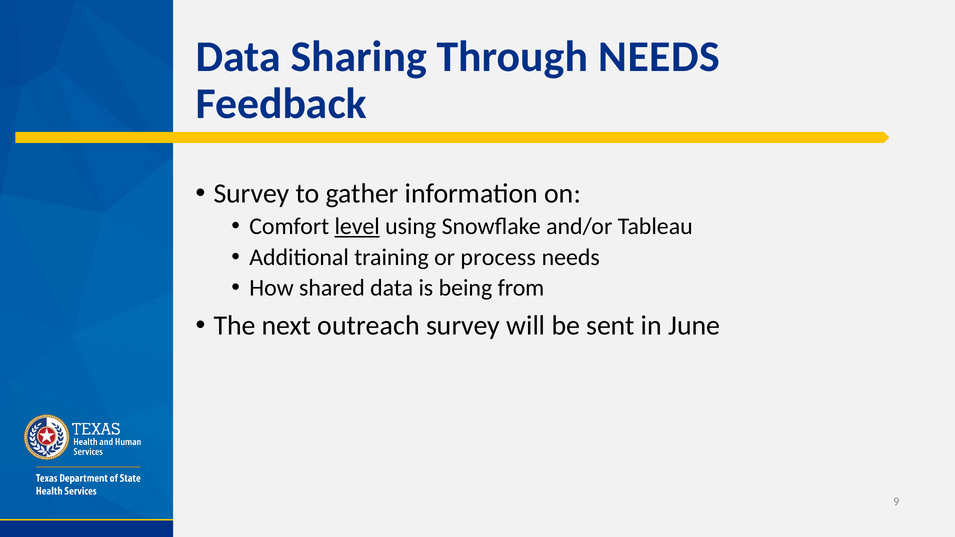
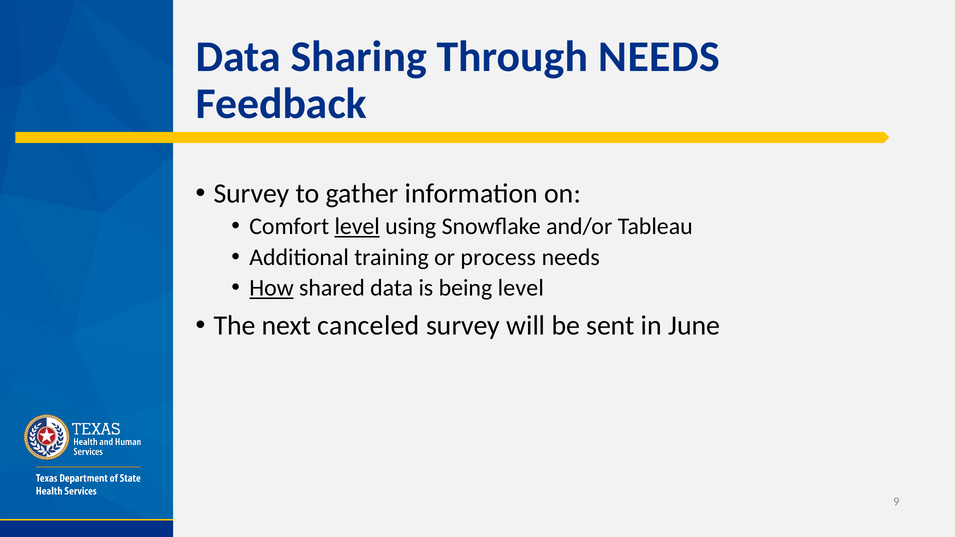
How underline: none -> present
being from: from -> level
outreach: outreach -> canceled
